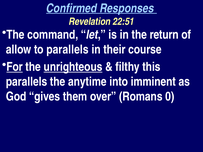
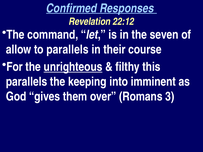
22:51: 22:51 -> 22:12
return: return -> seven
For underline: present -> none
anytime: anytime -> keeping
0: 0 -> 3
